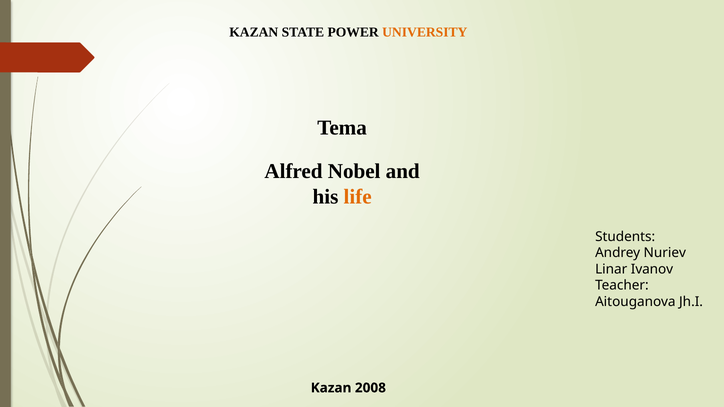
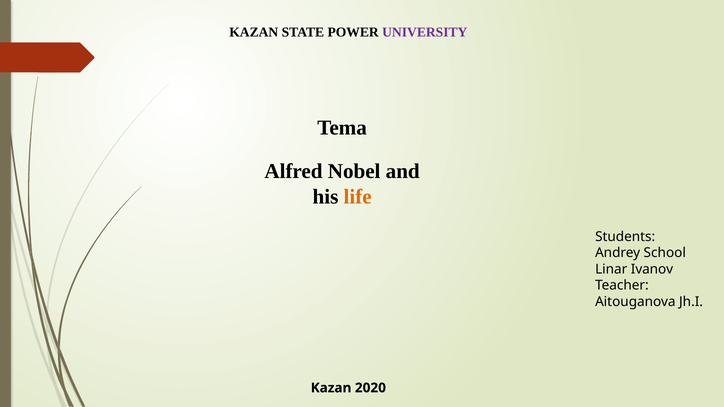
UNIVERSITY colour: orange -> purple
Nuriev: Nuriev -> School
2008: 2008 -> 2020
